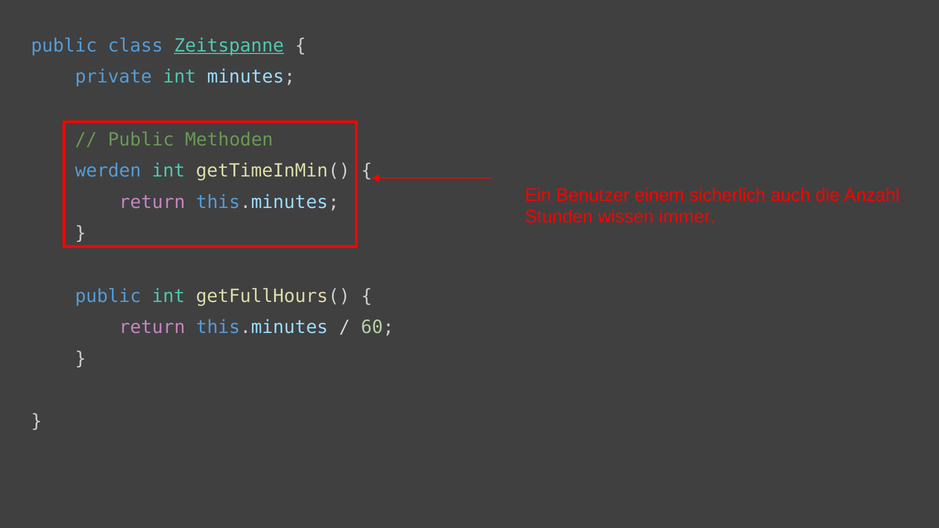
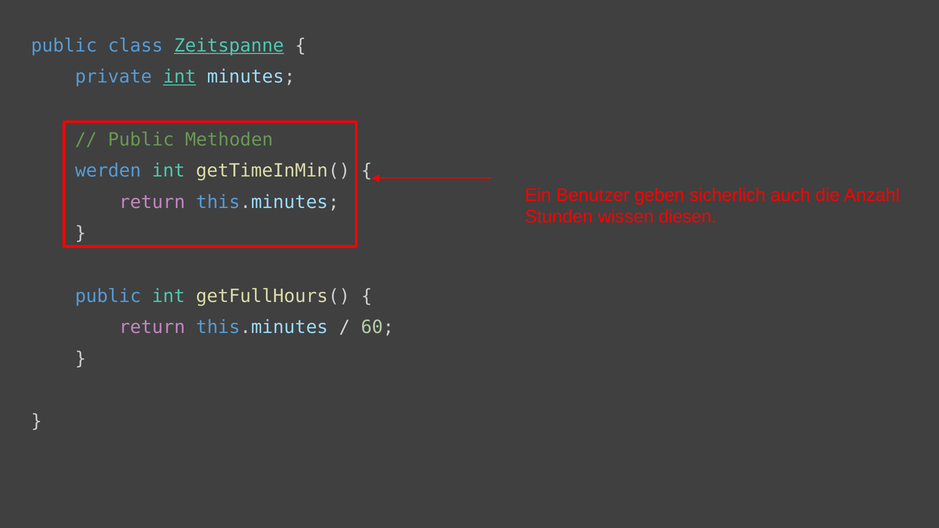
int at (180, 77) underline: none -> present
einem: einem -> geben
immer: immer -> diesen
